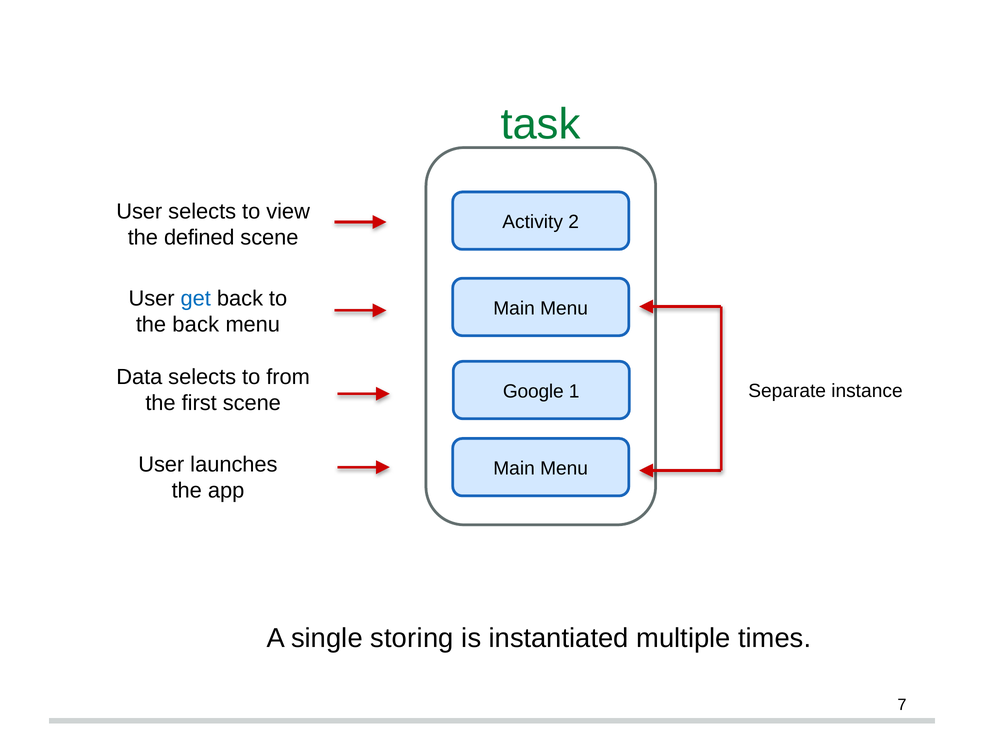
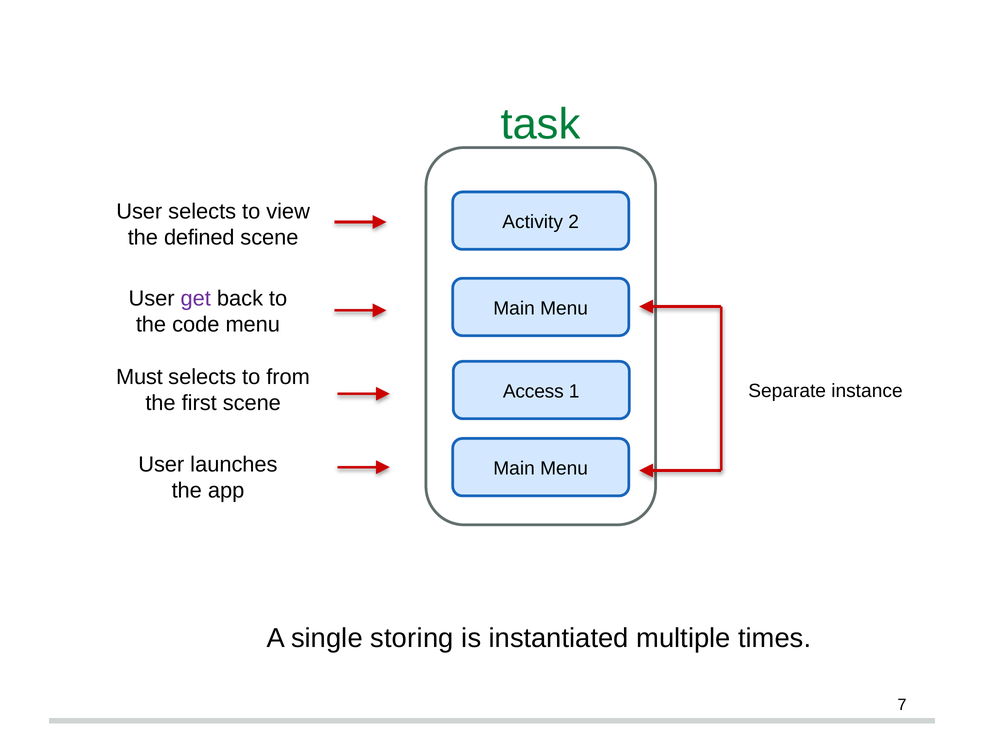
get colour: blue -> purple
the back: back -> code
Data: Data -> Must
Google: Google -> Access
